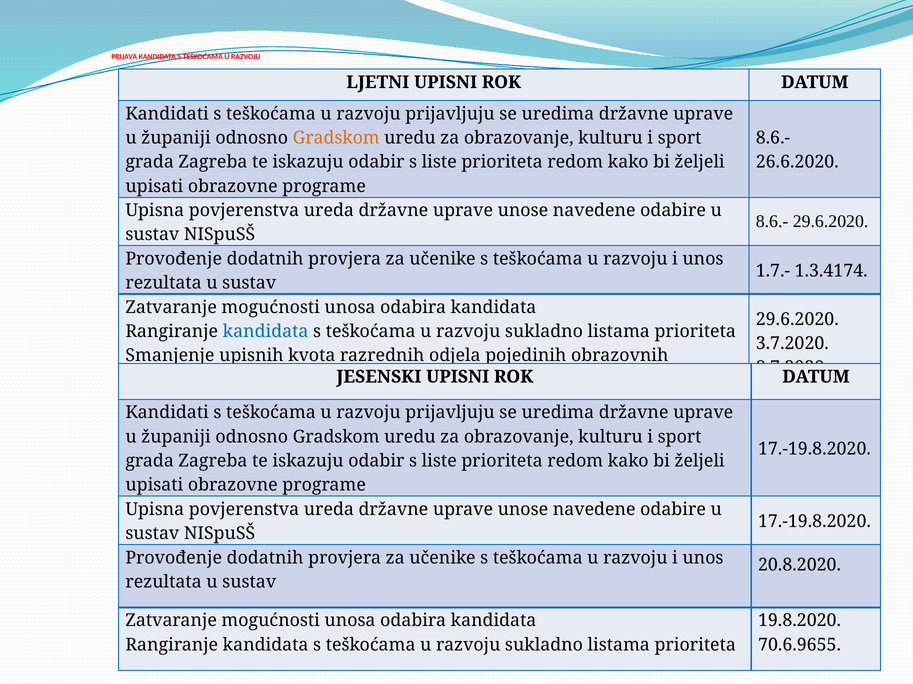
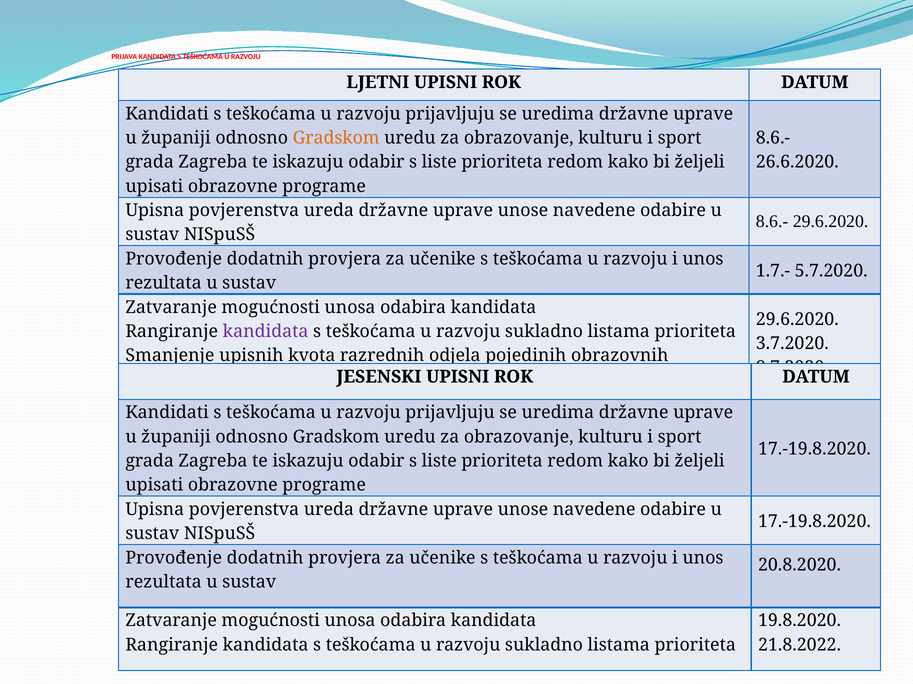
1.3.4174: 1.3.4174 -> 5.7.2020
kandidata at (266, 332) colour: blue -> purple
70.6.9655: 70.6.9655 -> 21.8.2022
